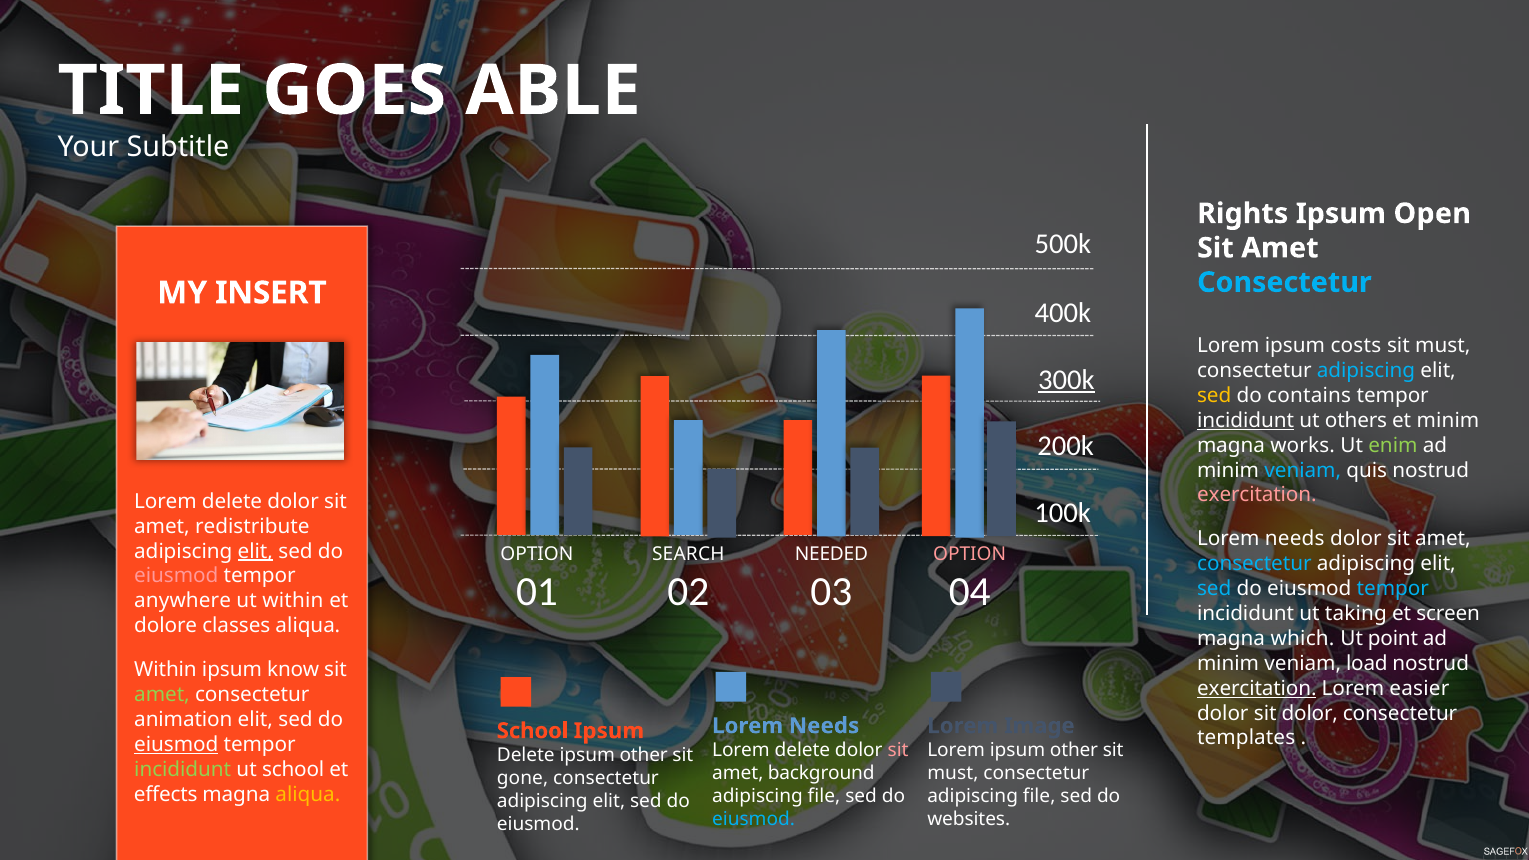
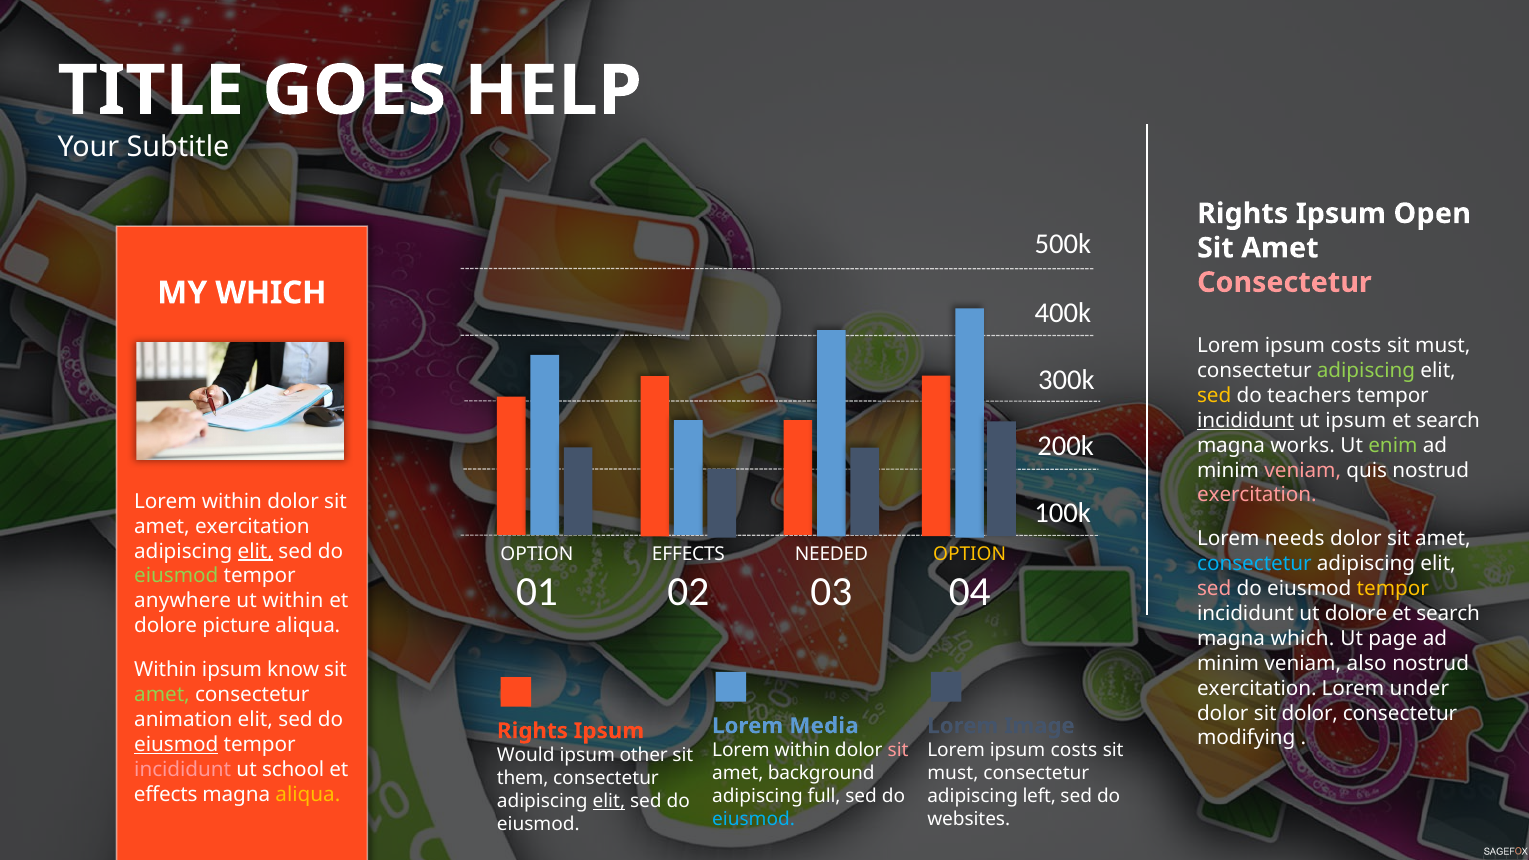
ABLE: ABLE -> HELP
Consectetur at (1284, 282) colour: light blue -> pink
MY INSERT: INSERT -> WHICH
adipiscing at (1366, 371) colour: light blue -> light green
300k underline: present -> none
contains: contains -> teachers
ut others: others -> ipsum
minim at (1448, 421): minim -> search
veniam at (1303, 470) colour: light blue -> pink
delete at (232, 501): delete -> within
amet redistribute: redistribute -> exercitation
SEARCH at (688, 554): SEARCH -> EFFECTS
OPTION at (970, 554) colour: pink -> yellow
eiusmod at (176, 576) colour: pink -> light green
sed at (1214, 589) colour: light blue -> pink
tempor at (1393, 589) colour: light blue -> yellow
ut taking: taking -> dolore
screen at (1448, 614): screen -> search
classes: classes -> picture
point: point -> page
load: load -> also
exercitation at (1257, 688) underline: present -> none
easier: easier -> under
Needs at (824, 726): Needs -> Media
School at (533, 731): School -> Rights
templates: templates -> modifying
delete at (802, 751): delete -> within
other at (1074, 751): other -> costs
Delete at (526, 756): Delete -> Would
incididunt at (183, 769) colour: light green -> pink
gone: gone -> them
file at (824, 796): file -> full
file at (1039, 796): file -> left
elit at (609, 801) underline: none -> present
